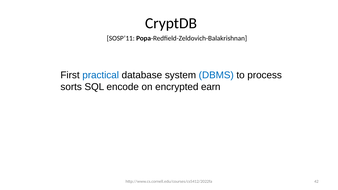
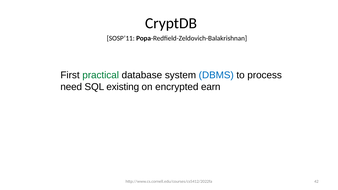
practical colour: blue -> green
sorts: sorts -> need
encode: encode -> existing
